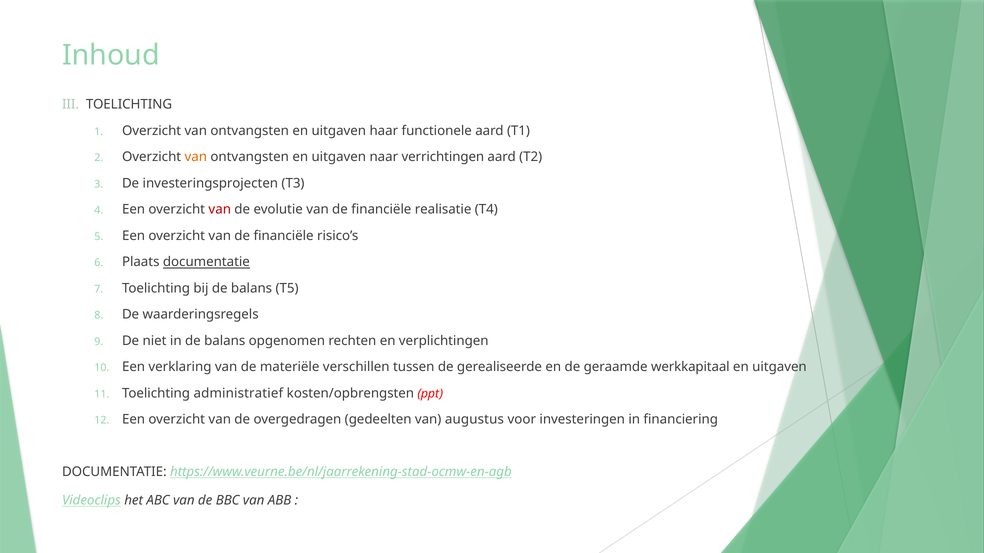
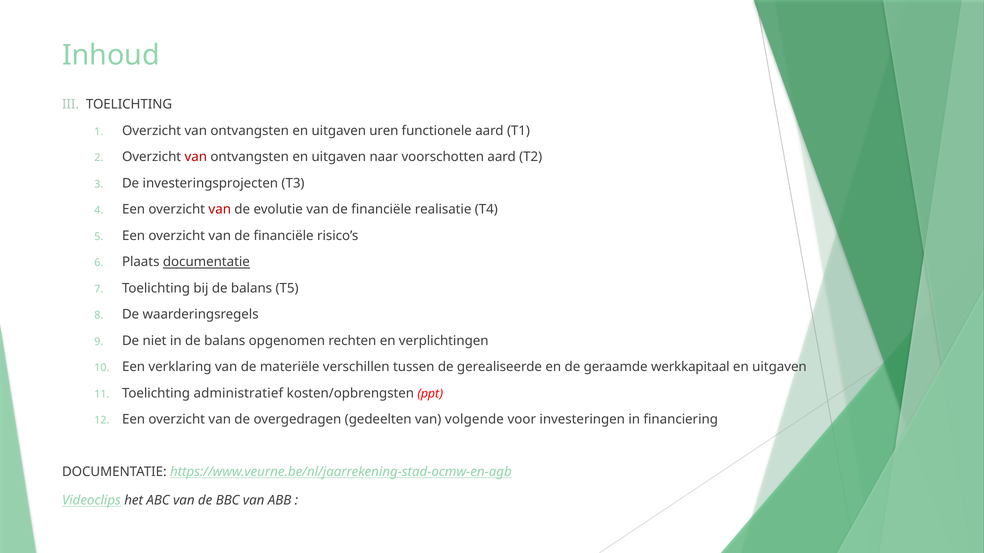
haar: haar -> uren
van at (196, 157) colour: orange -> red
verrichtingen: verrichtingen -> voorschotten
augustus: augustus -> volgende
